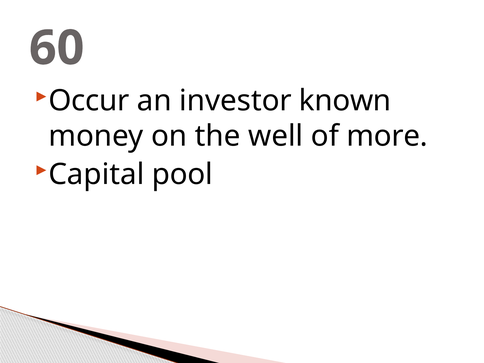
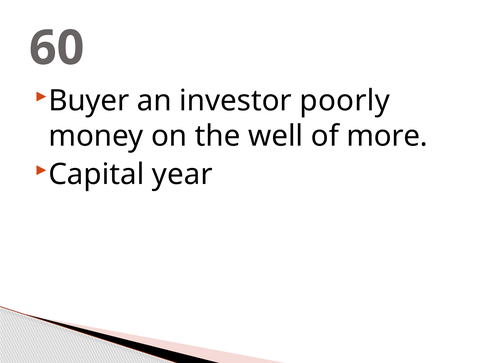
Occur: Occur -> Buyer
known: known -> poorly
pool: pool -> year
